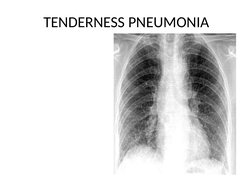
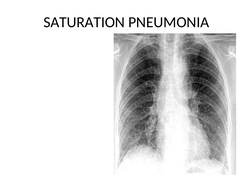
TENDERNESS: TENDERNESS -> SATURATION
